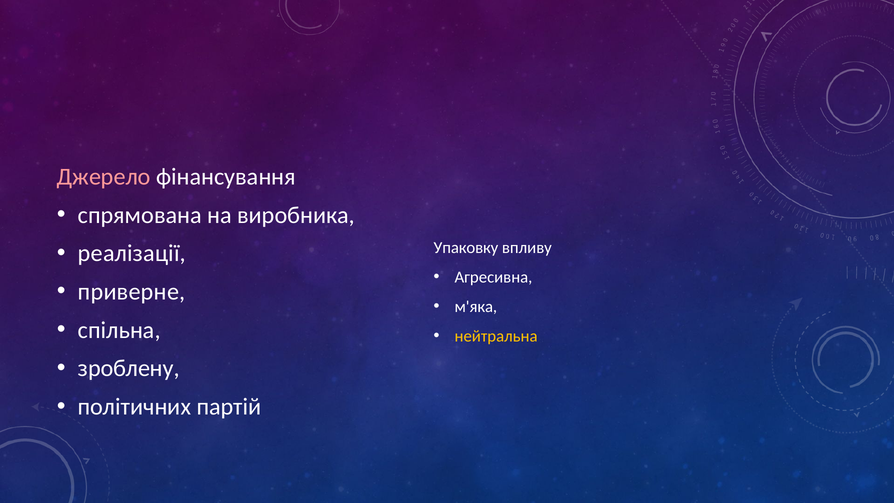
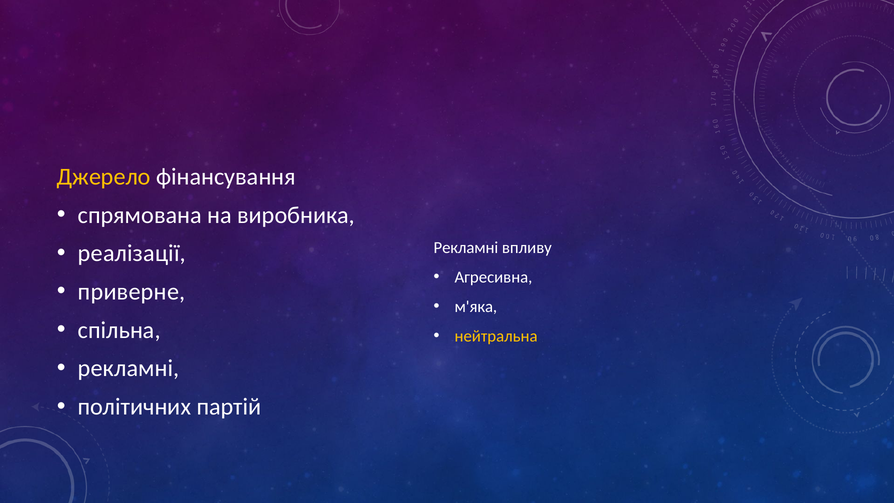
Джерело colour: pink -> yellow
Упаковку at (466, 248): Упаковку -> Рекламні
зроблену at (129, 368): зроблену -> рекламні
